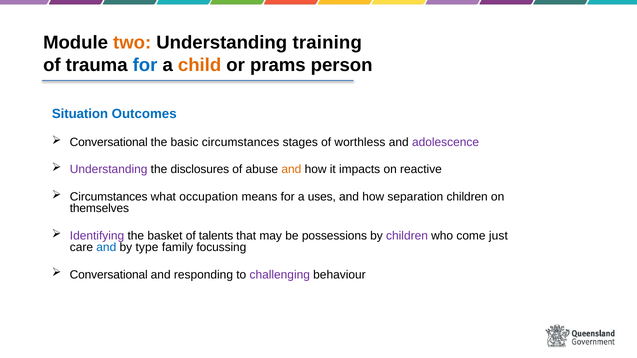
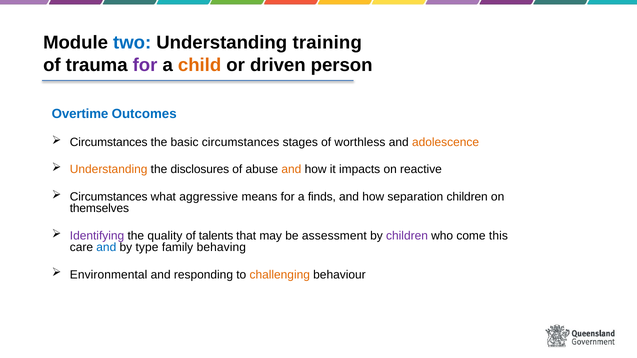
two colour: orange -> blue
for at (145, 65) colour: blue -> purple
prams: prams -> driven
Situation: Situation -> Overtime
Conversational at (109, 142): Conversational -> Circumstances
adolescence colour: purple -> orange
Understanding at (109, 170) colour: purple -> orange
occupation: occupation -> aggressive
uses: uses -> finds
basket: basket -> quality
possessions: possessions -> assessment
just: just -> this
focussing: focussing -> behaving
Conversational at (109, 275): Conversational -> Environmental
challenging colour: purple -> orange
